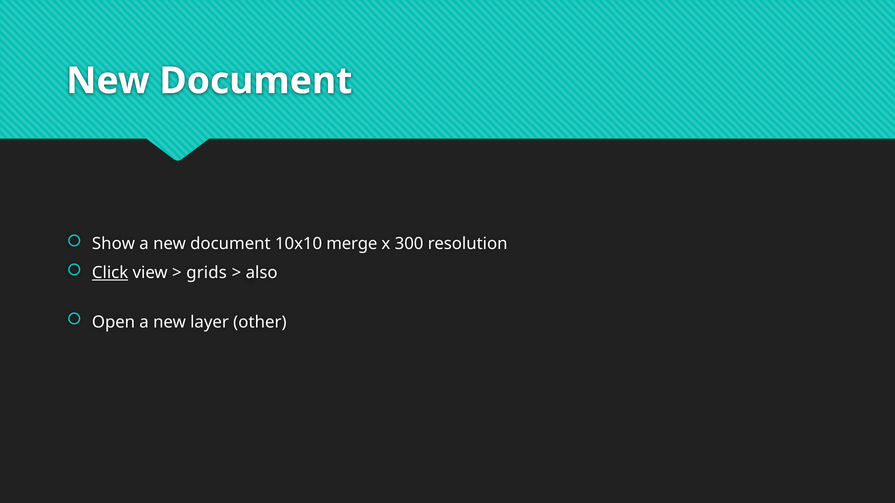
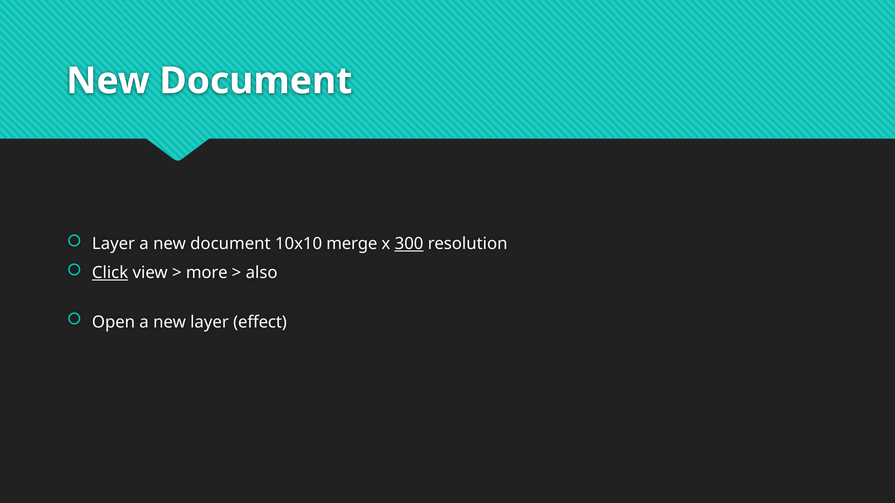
Show at (113, 244): Show -> Layer
300 underline: none -> present
grids: grids -> more
other: other -> effect
